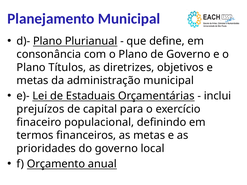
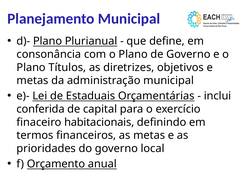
prejuízos: prejuízos -> conferida
populacional: populacional -> habitacionais
